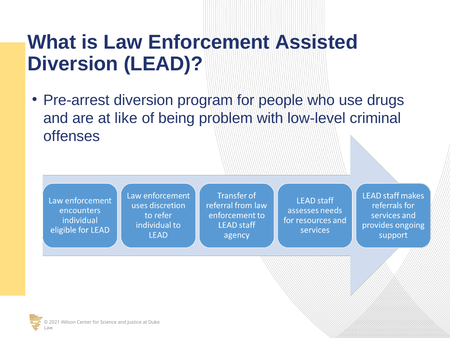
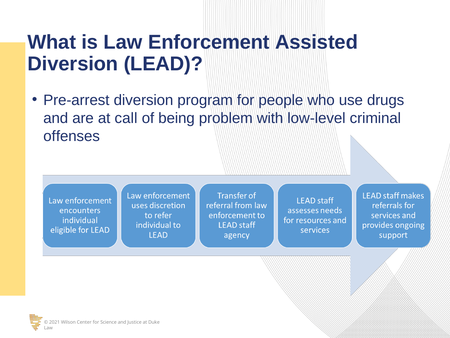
like: like -> call
